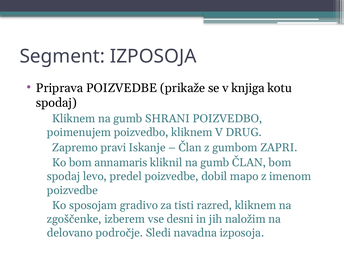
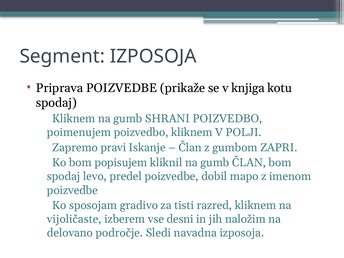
DRUG: DRUG -> POLJI
annamaris: annamaris -> popisujem
zgoščenke: zgoščenke -> vijoličaste
